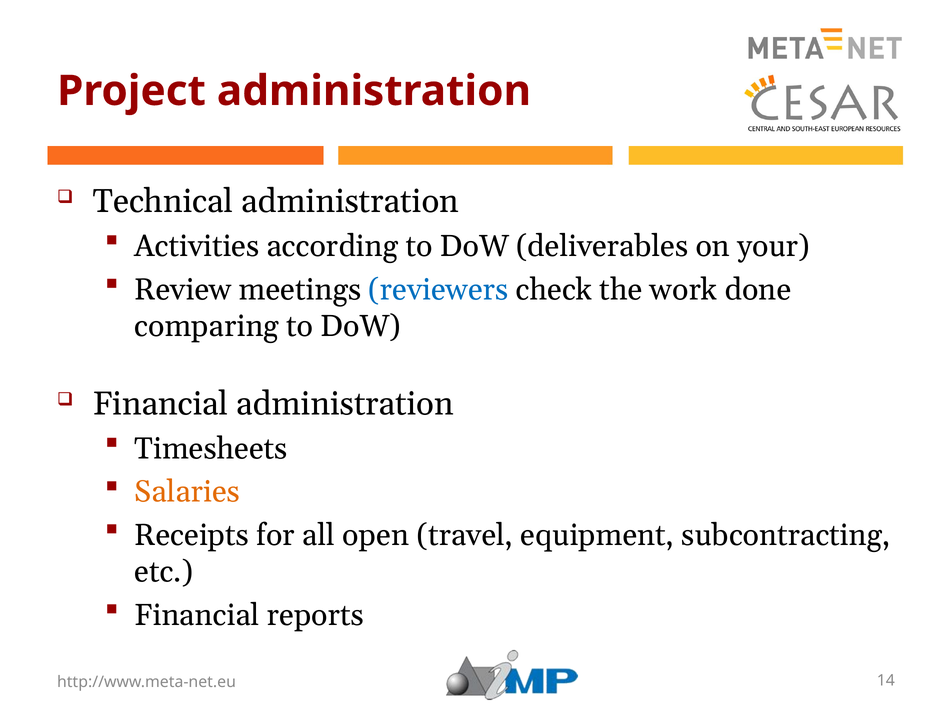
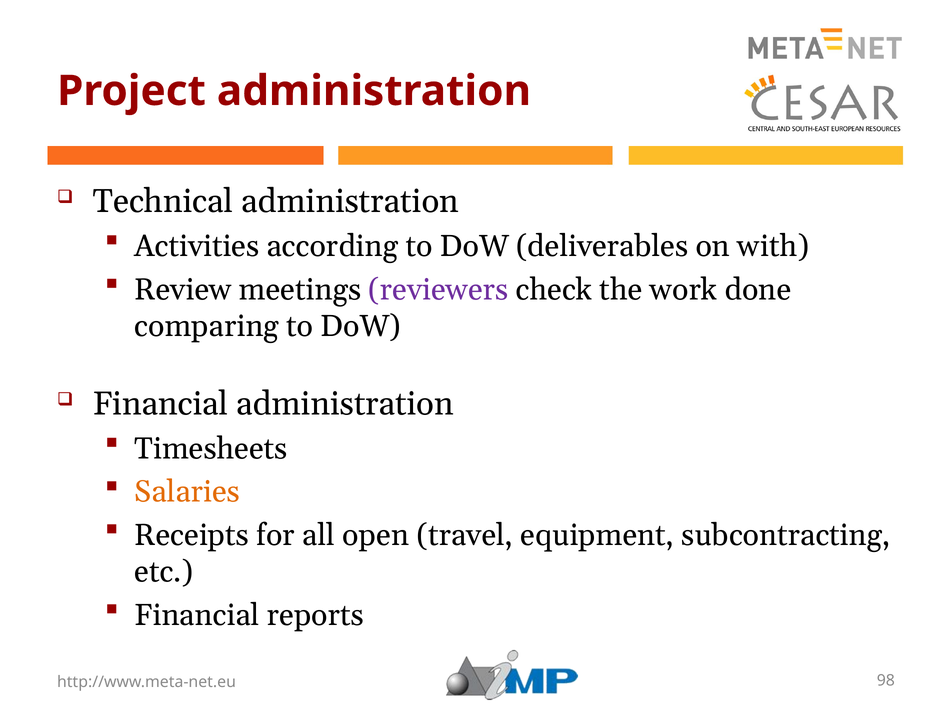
your: your -> with
reviewers colour: blue -> purple
14: 14 -> 98
